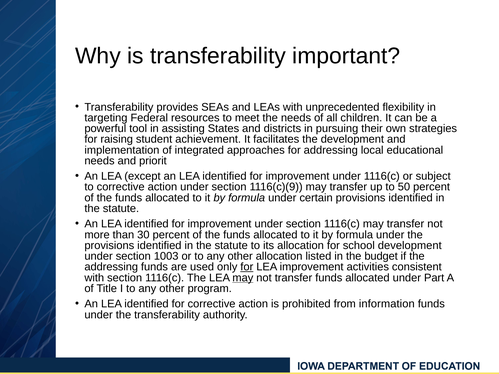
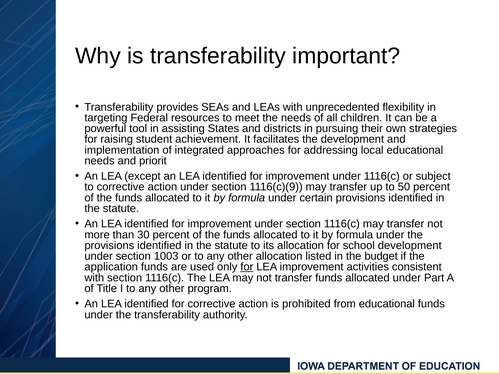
addressing at (111, 267): addressing -> application
may at (243, 278) underline: present -> none
from information: information -> educational
